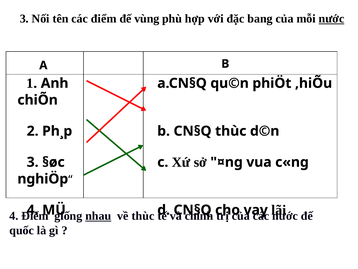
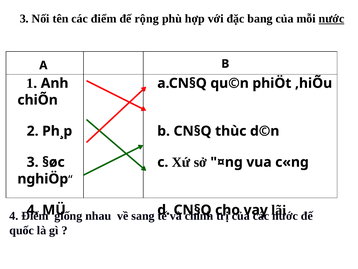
vùng: vùng -> rộng
nhau underline: present -> none
về thùc: thùc -> sang
